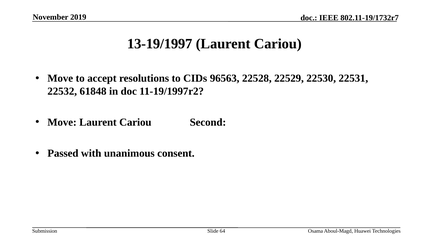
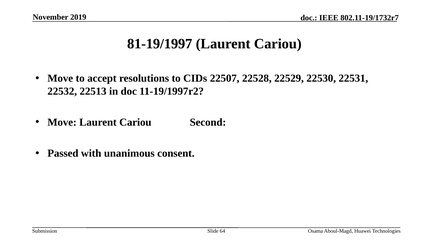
13-19/1997: 13-19/1997 -> 81-19/1997
96563: 96563 -> 22507
61848: 61848 -> 22513
